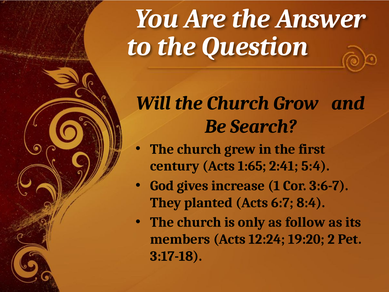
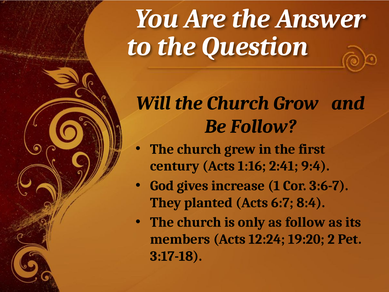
Be Search: Search -> Follow
1:65: 1:65 -> 1:16
5:4: 5:4 -> 9:4
